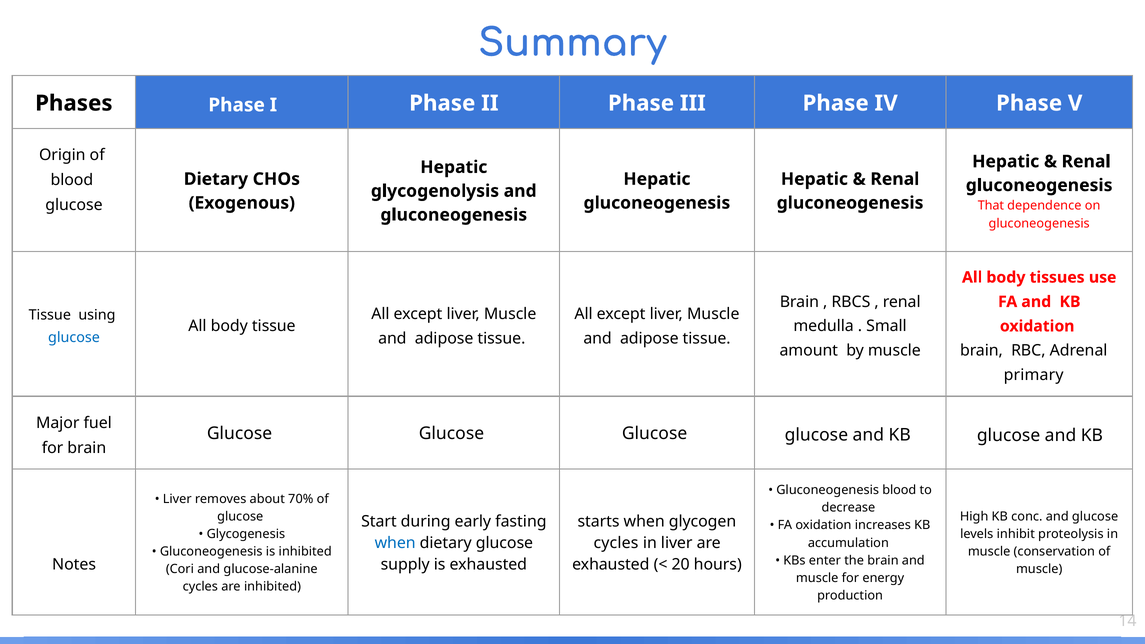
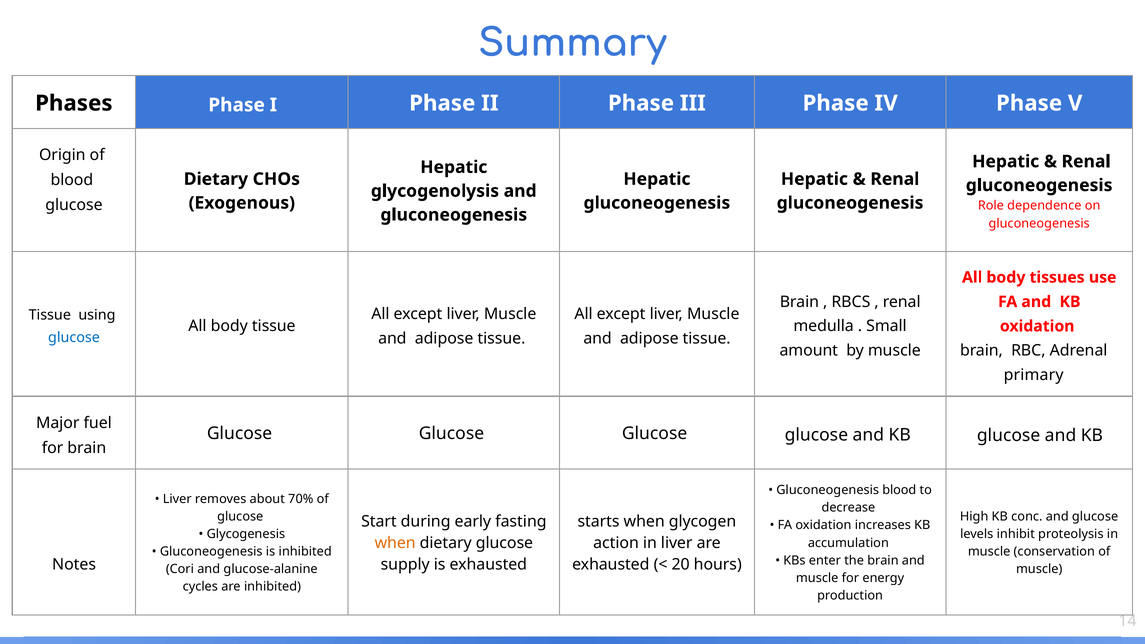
That: That -> Role
when at (395, 543) colour: blue -> orange
cycles at (616, 543): cycles -> action
